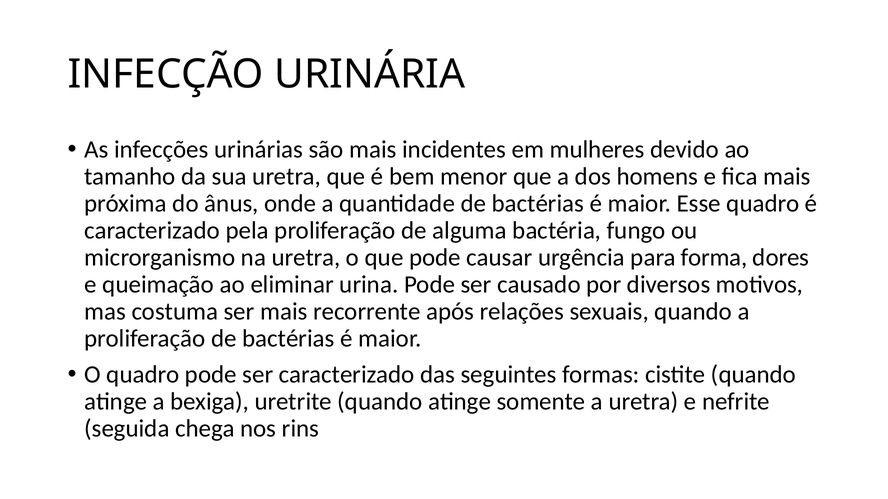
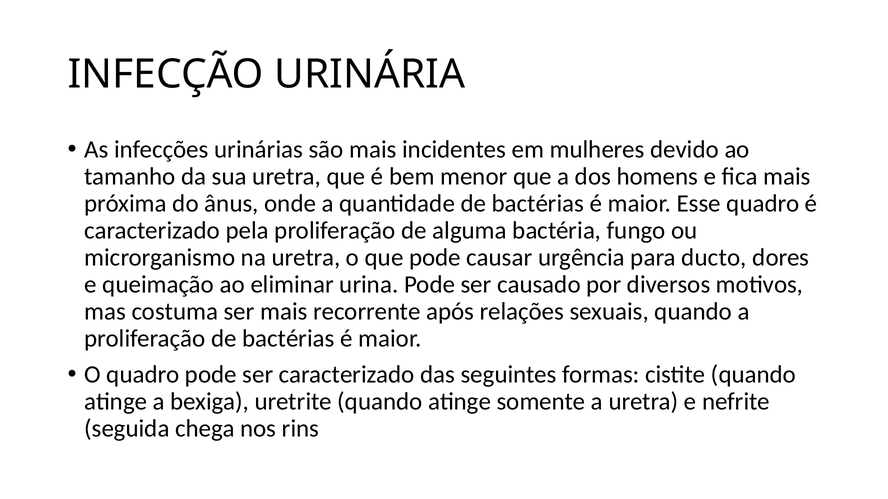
forma: forma -> ducto
